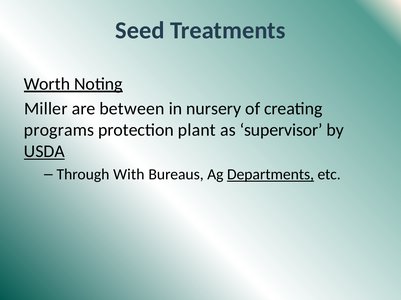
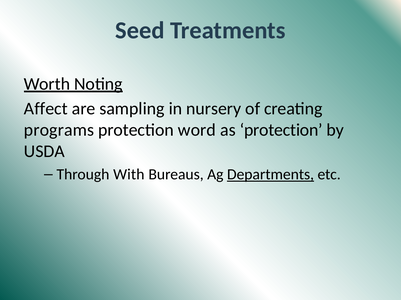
Miller: Miller -> Affect
between: between -> sampling
plant: plant -> word
as supervisor: supervisor -> protection
USDA underline: present -> none
